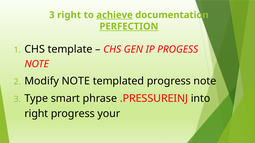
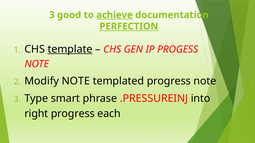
3 right: right -> good
template underline: none -> present
your: your -> each
